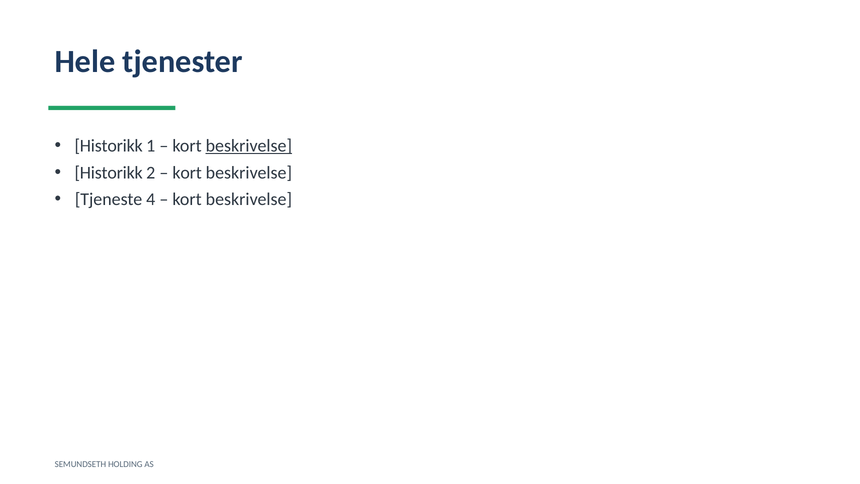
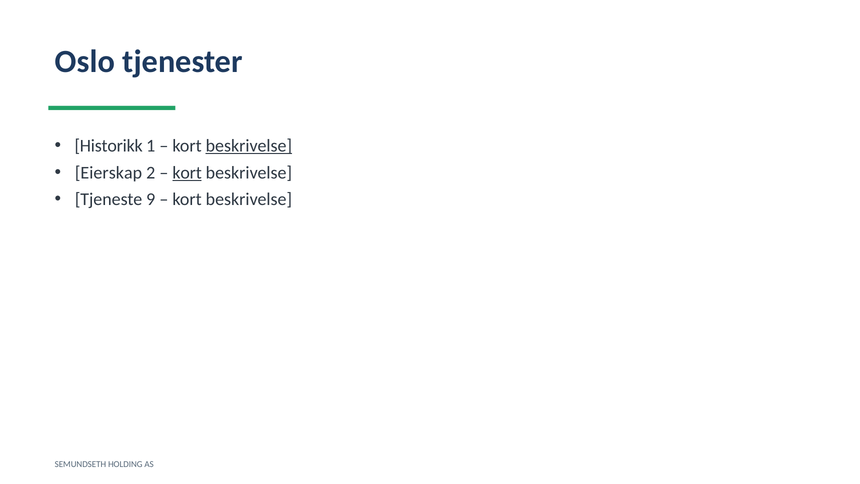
Hele: Hele -> Oslo
Historikk at (109, 173): Historikk -> Eierskap
kort at (187, 173) underline: none -> present
4: 4 -> 9
